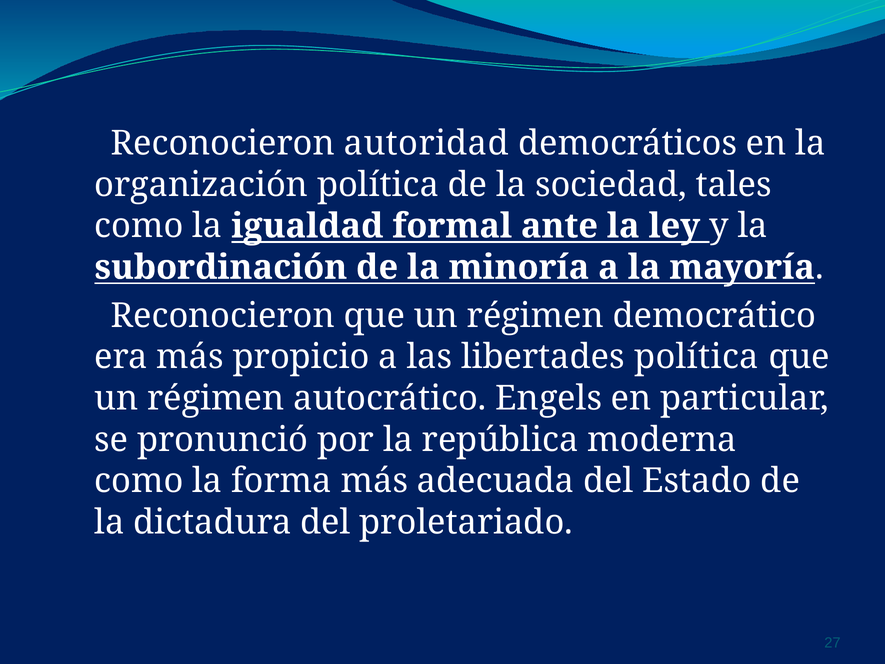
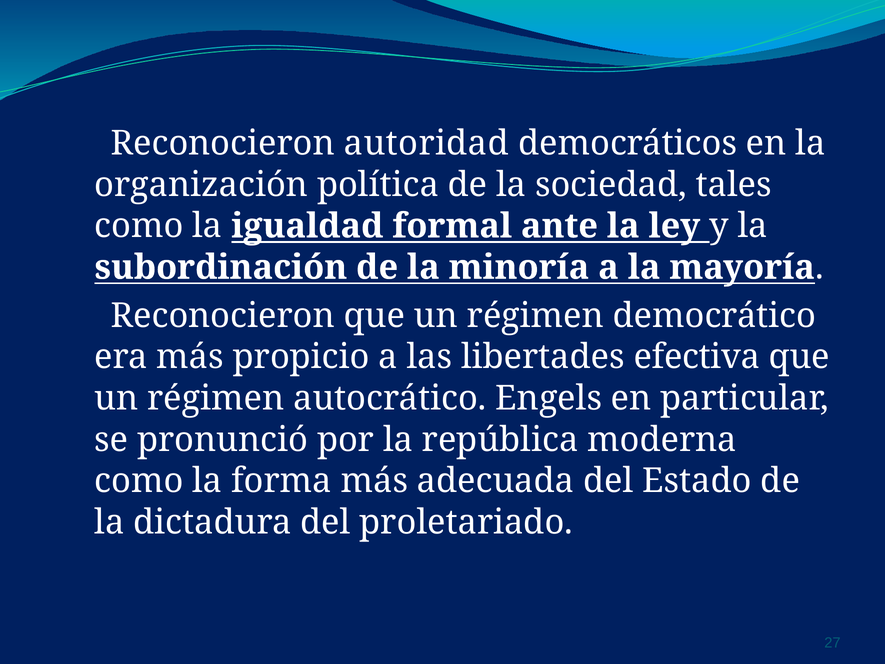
libertades política: política -> efectiva
